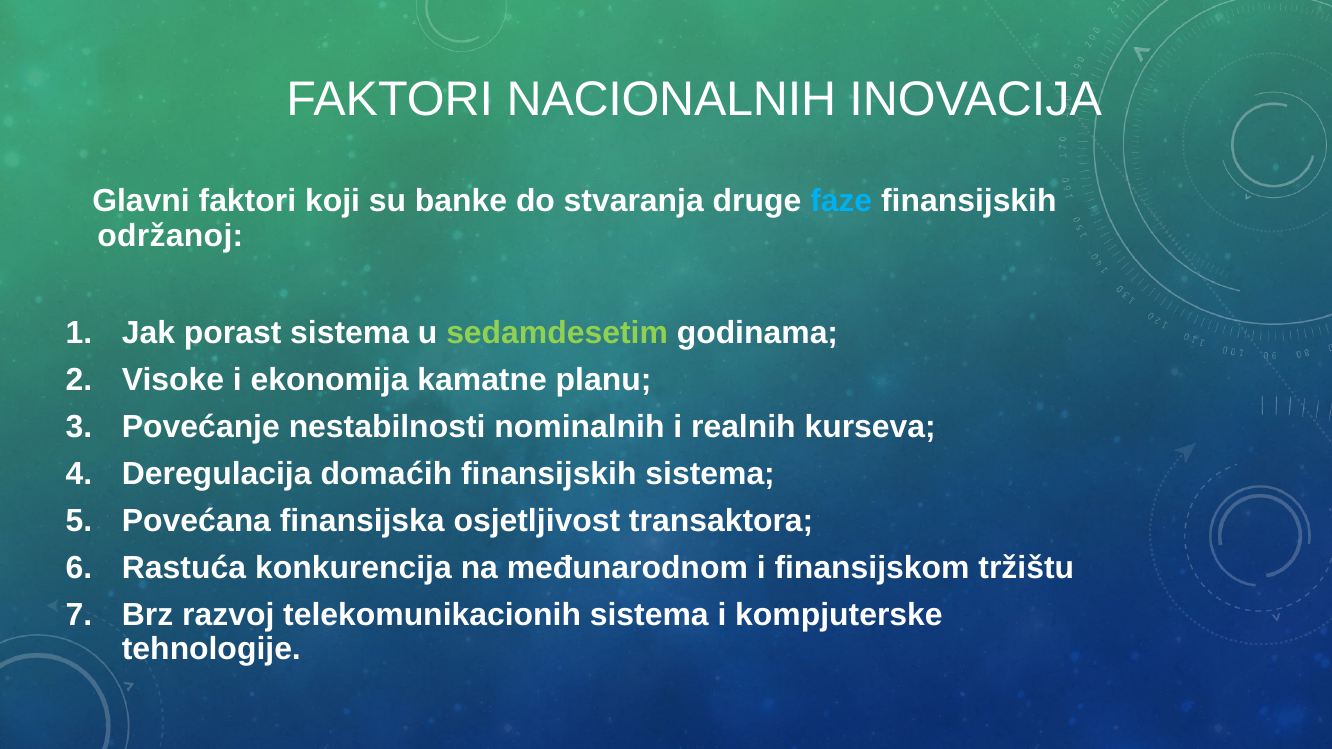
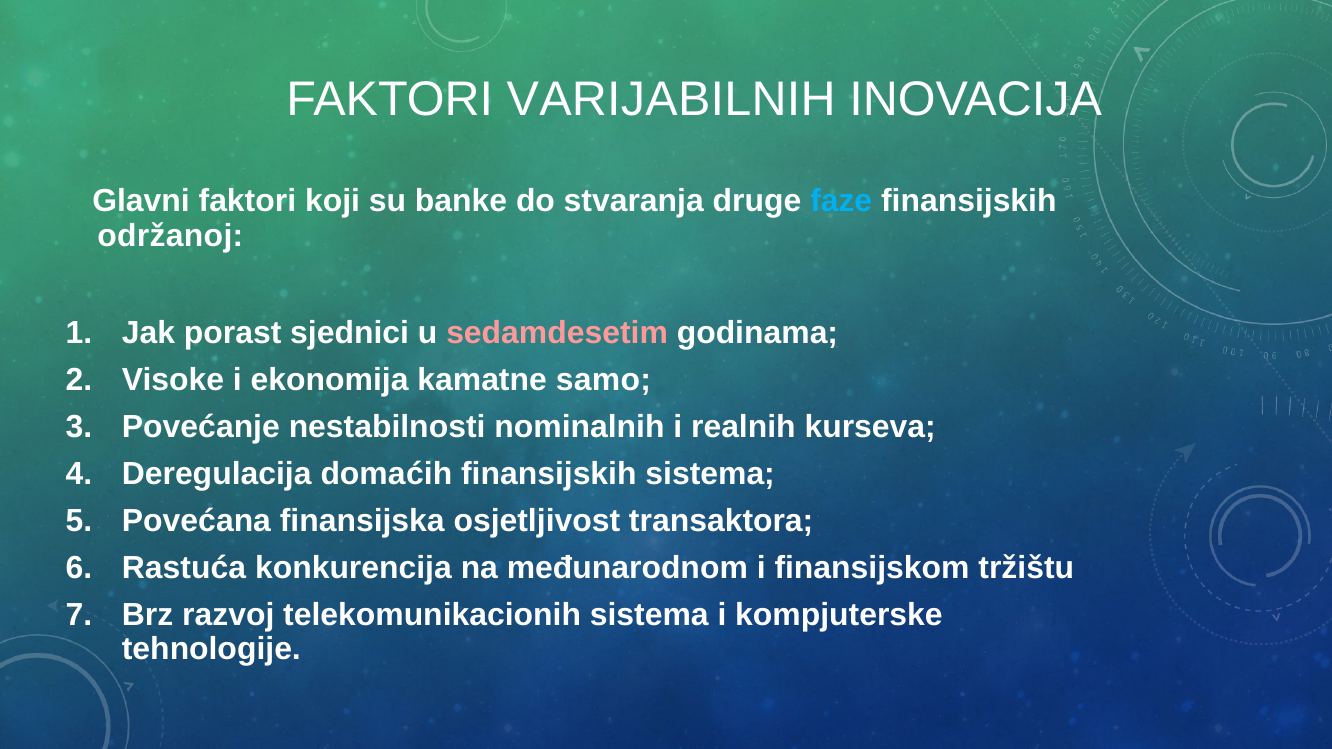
NACIONALNIH: NACIONALNIH -> VARIJABILNIH
porast sistema: sistema -> sjednici
sedamdesetim colour: light green -> pink
planu: planu -> samo
